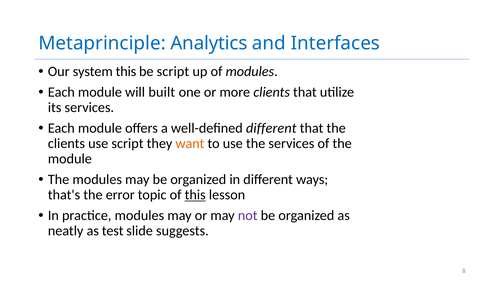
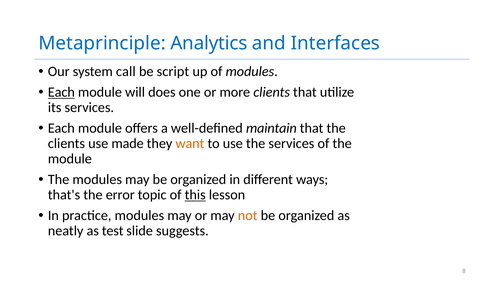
system this: this -> call
Each at (61, 92) underline: none -> present
built: built -> does
well-defined different: different -> maintain
use script: script -> made
not colour: purple -> orange
